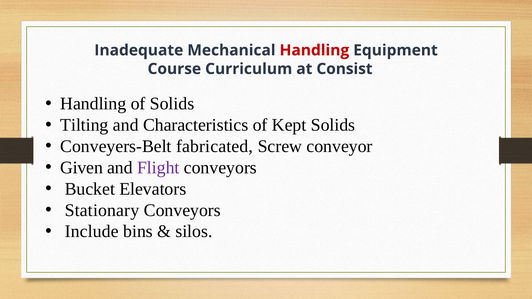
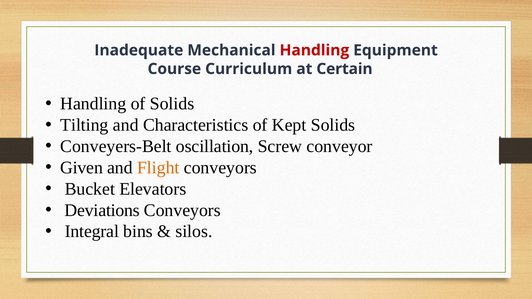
Consist: Consist -> Certain
fabricated: fabricated -> oscillation
Flight colour: purple -> orange
Stationary: Stationary -> Deviations
Include: Include -> Integral
